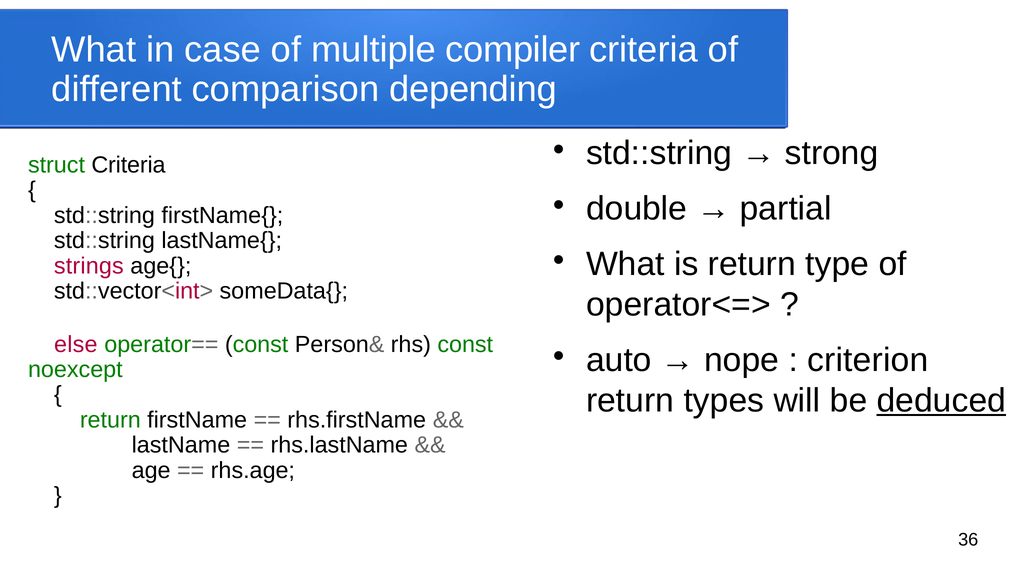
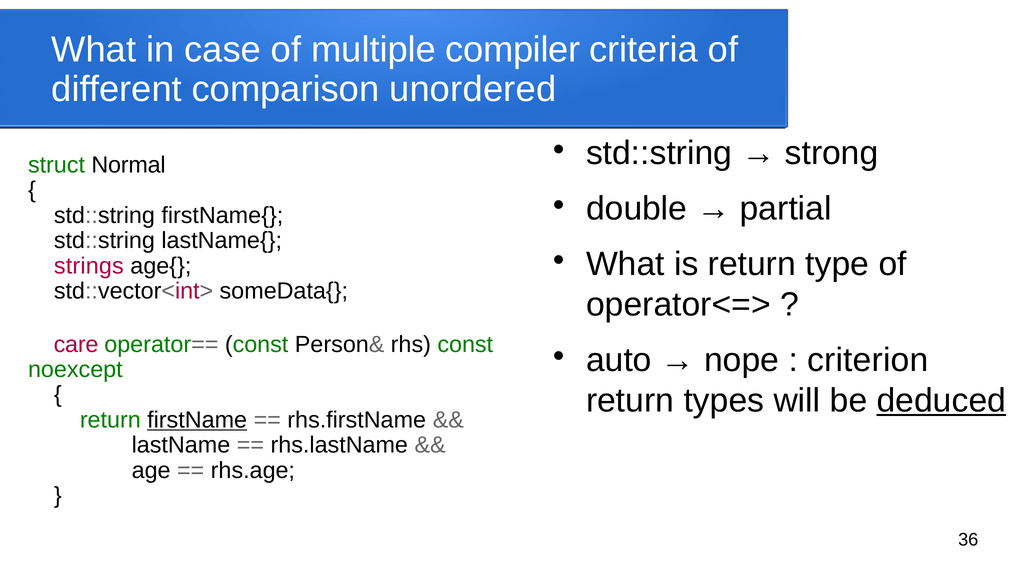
depending: depending -> unordered
struct Criteria: Criteria -> Normal
else: else -> care
firstName underline: none -> present
